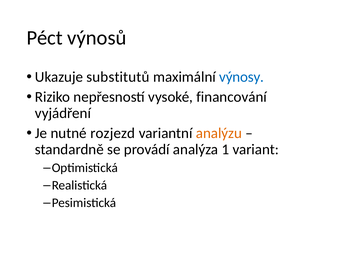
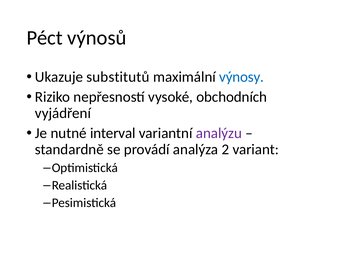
financování: financování -> obchodních
rozjezd: rozjezd -> interval
analýzu colour: orange -> purple
1: 1 -> 2
